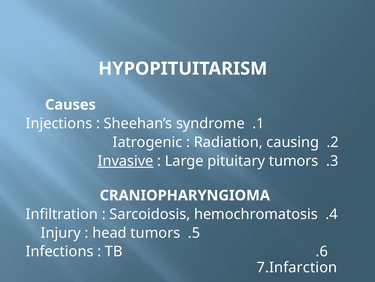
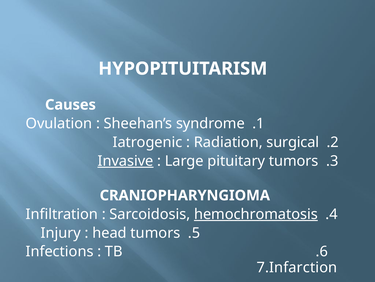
Injections: Injections -> Ovulation
causing: causing -> surgical
hemochromatosis underline: none -> present
